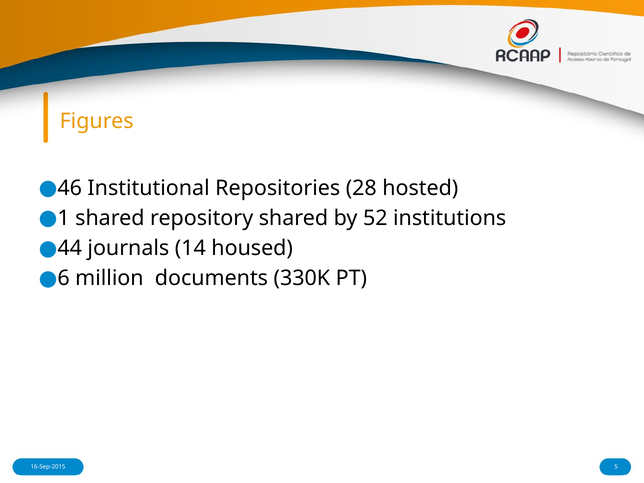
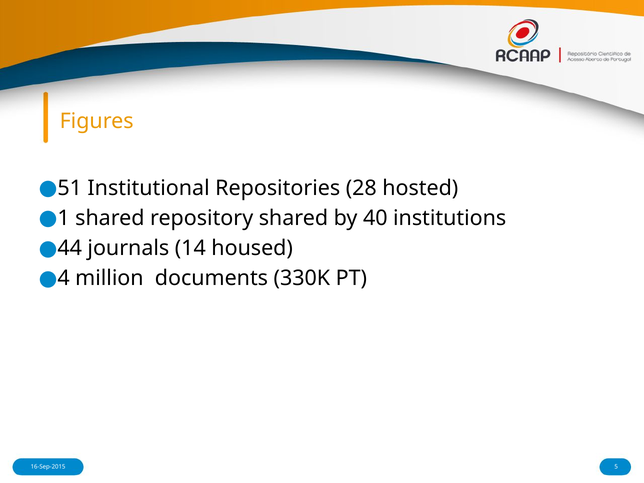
46: 46 -> 51
52: 52 -> 40
6: 6 -> 4
